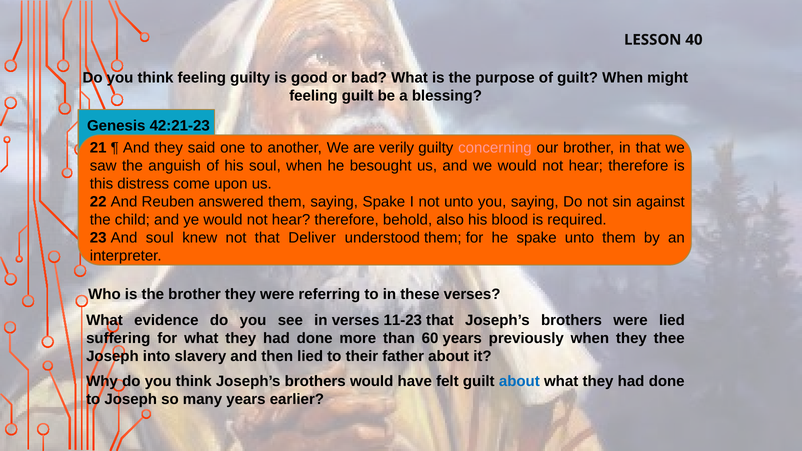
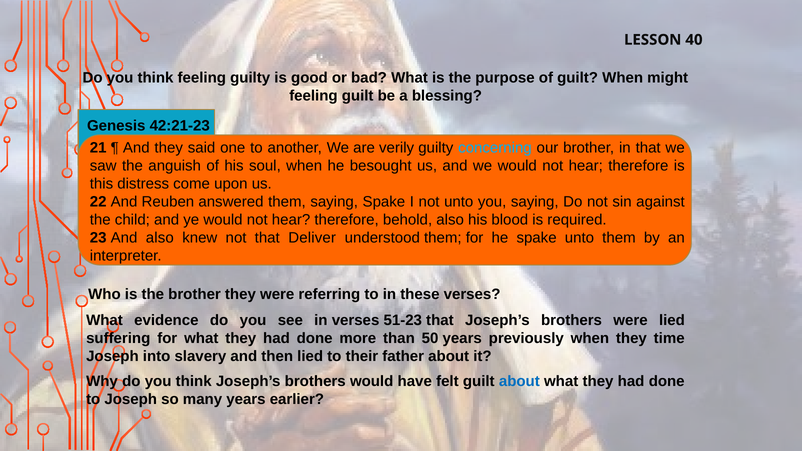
concerning colour: pink -> light blue
And soul: soul -> also
11-23: 11-23 -> 51-23
60: 60 -> 50
thee: thee -> time
